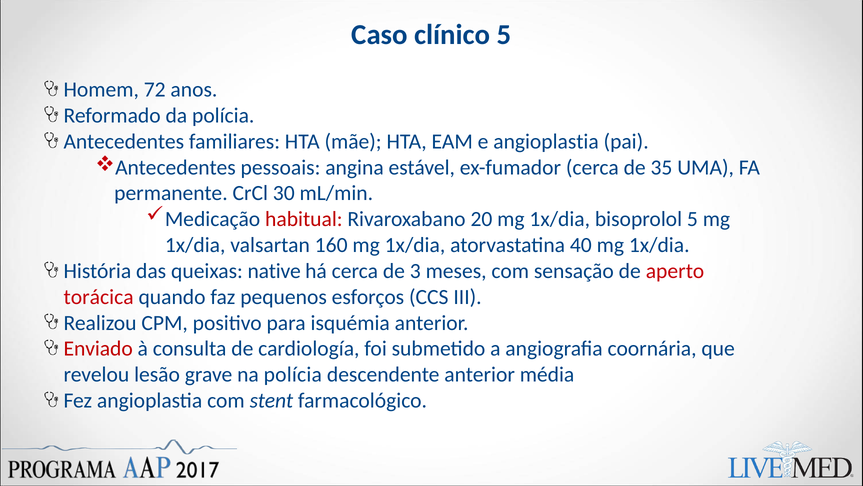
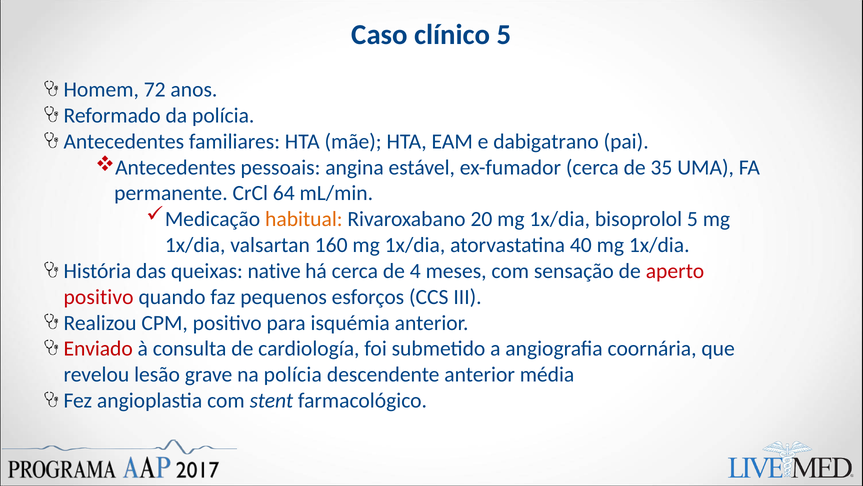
e angioplastia: angioplastia -> dabigatrano
30: 30 -> 64
habitual colour: red -> orange
3: 3 -> 4
torácica at (99, 297): torácica -> positivo
